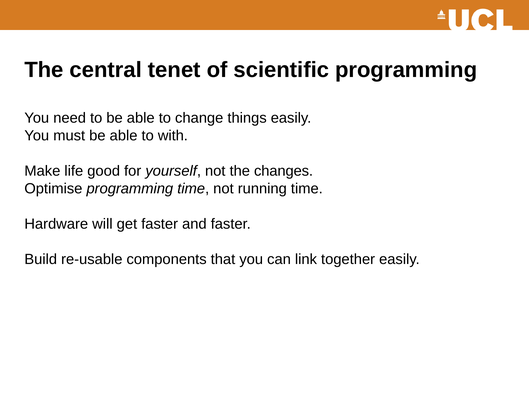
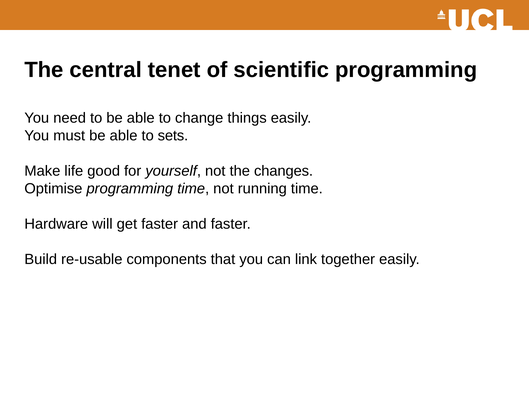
with: with -> sets
